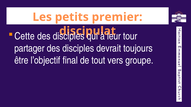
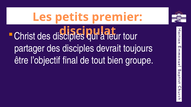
Cette: Cette -> Christ
vers: vers -> bien
